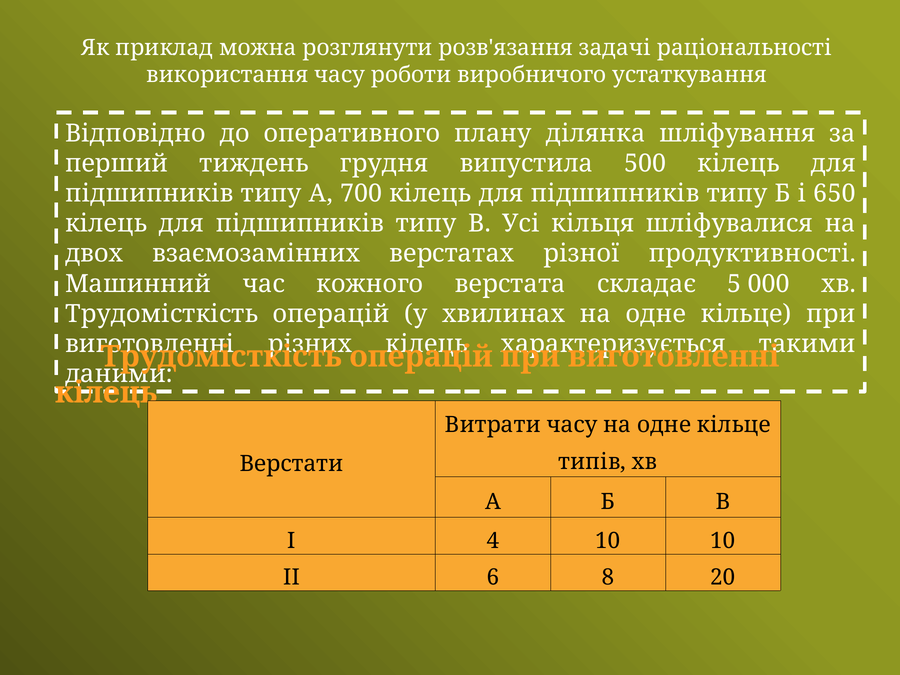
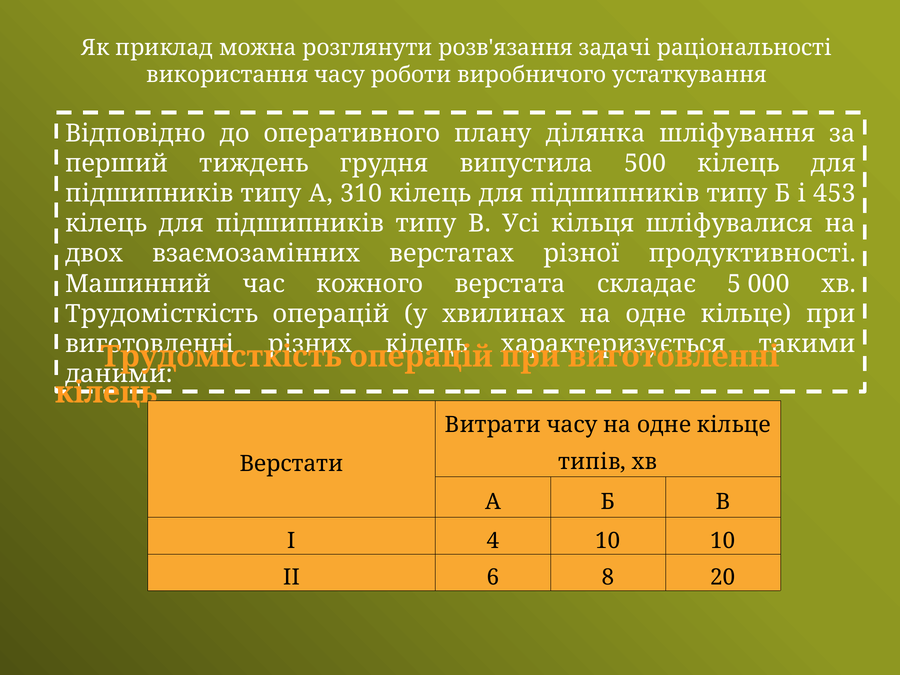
700: 700 -> 310
650: 650 -> 453
